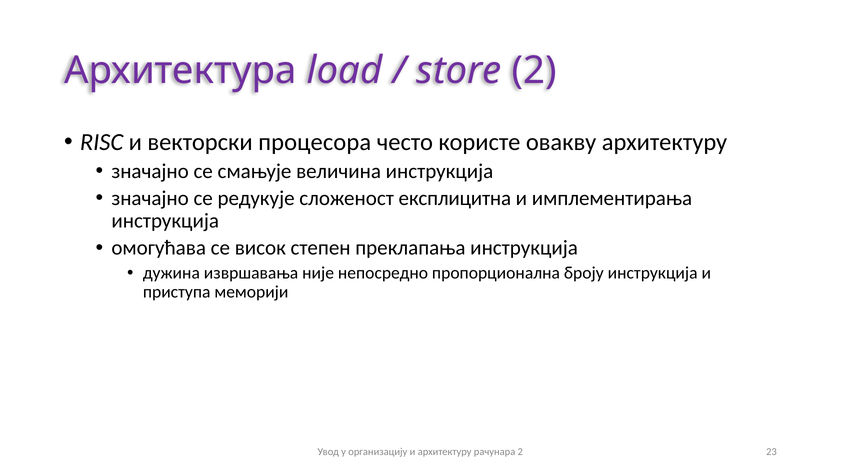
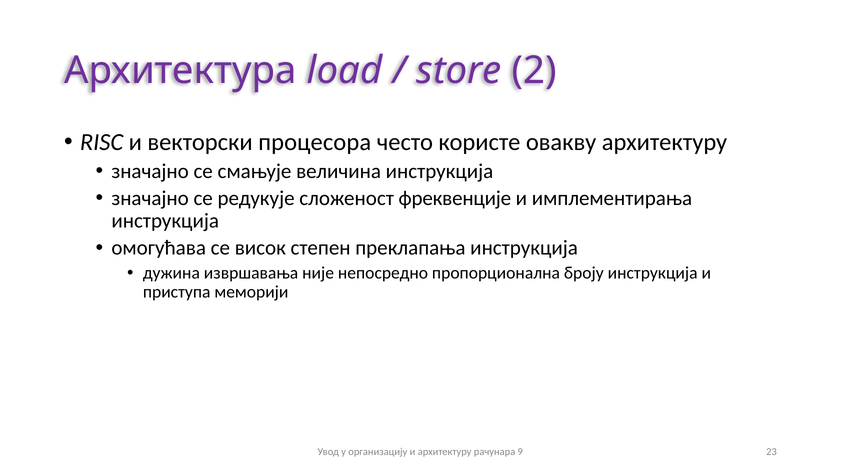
експлицитна: експлицитна -> фреквенције
рачунара 2: 2 -> 9
